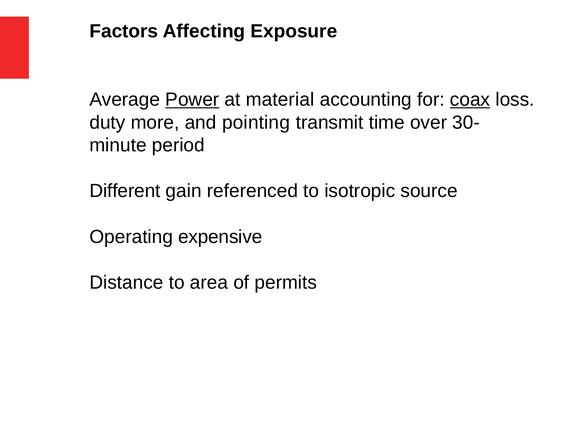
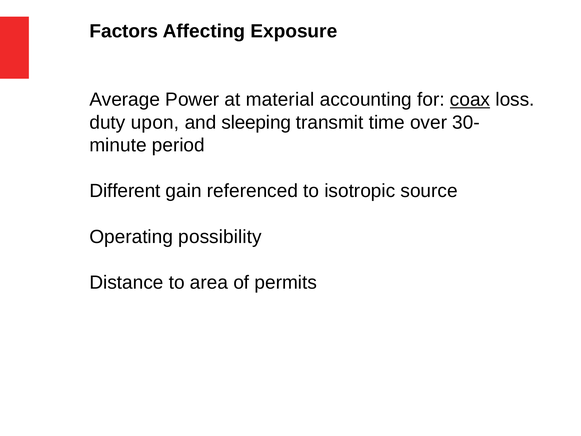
Power underline: present -> none
more: more -> upon
pointing: pointing -> sleeping
expensive: expensive -> possibility
